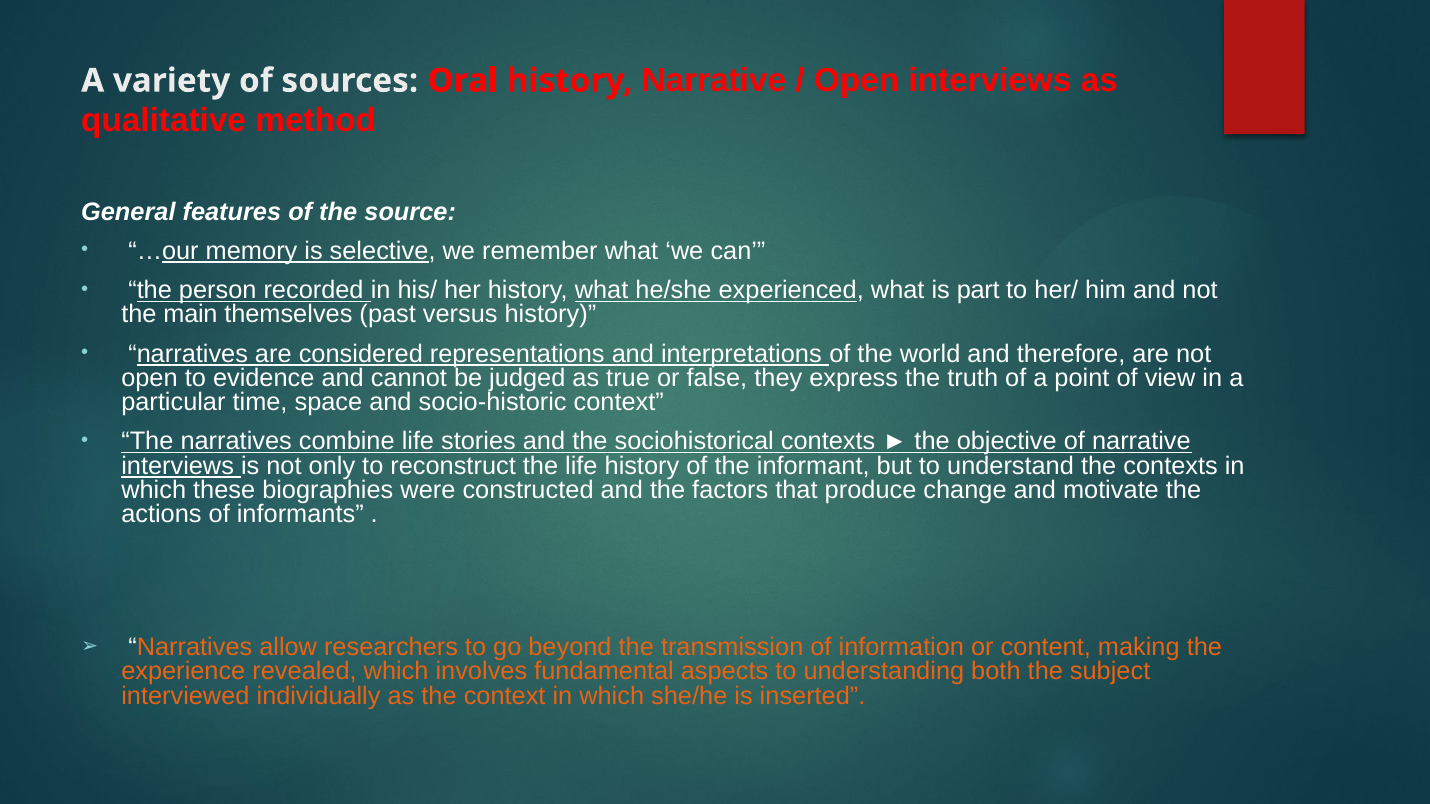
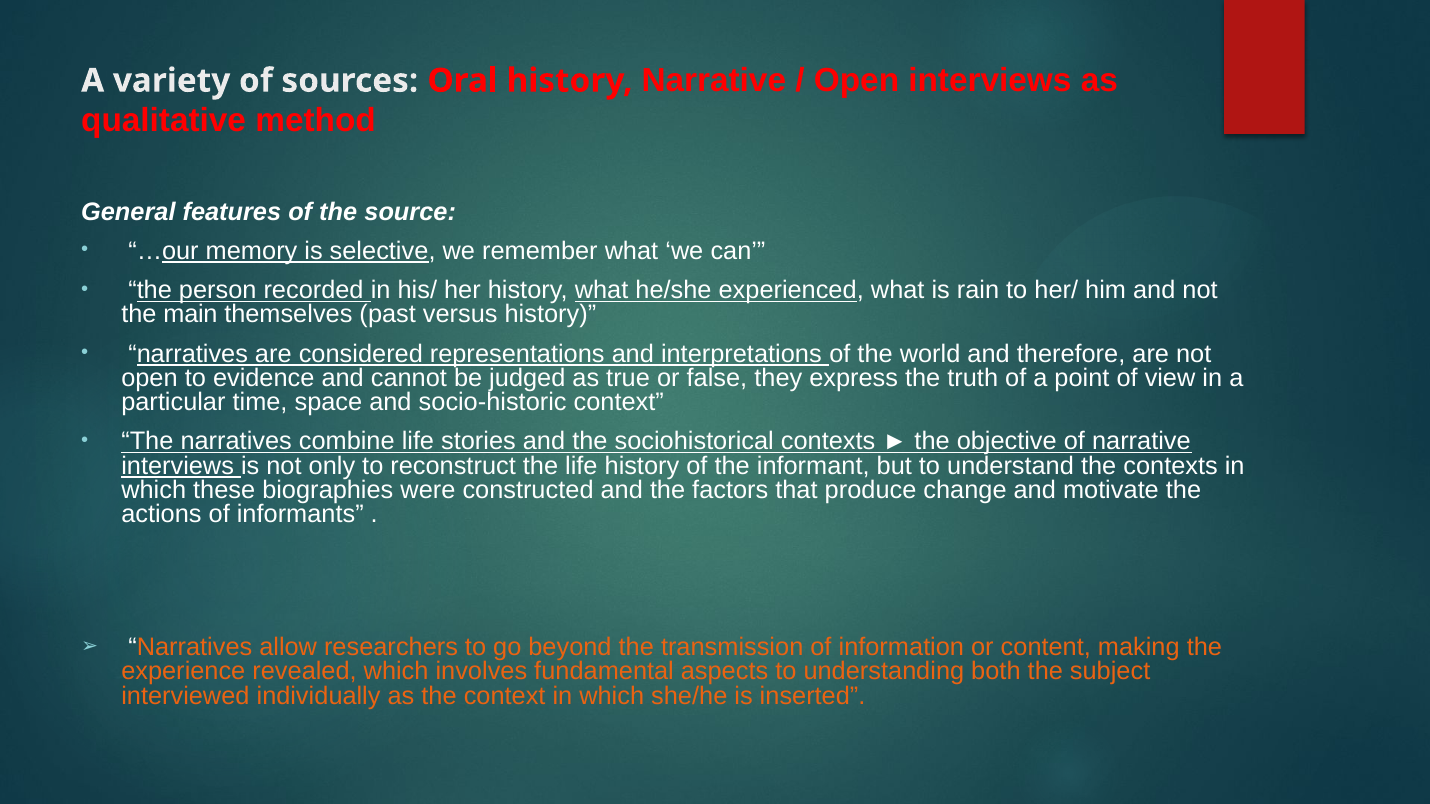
part: part -> rain
